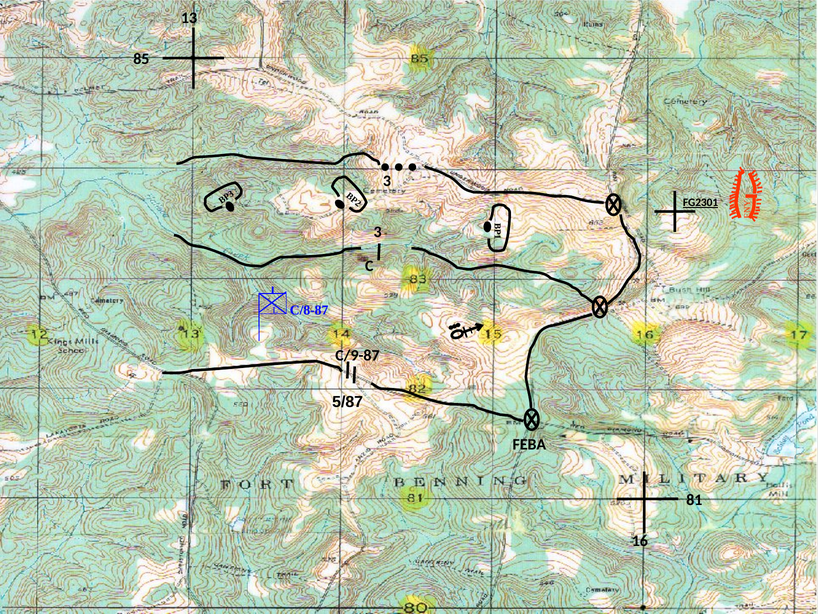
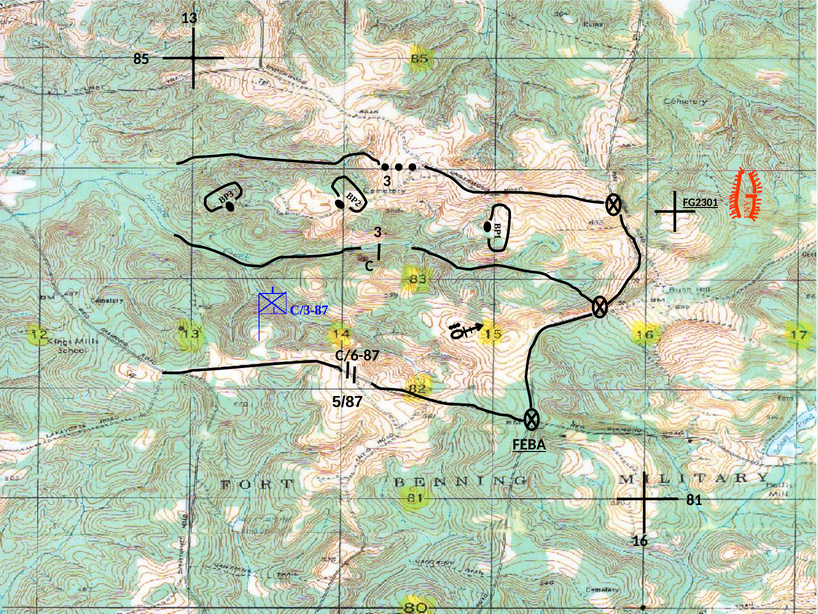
C/8-87: C/8-87 -> C/3-87
C/9-87: C/9-87 -> C/6-87
FEBA underline: none -> present
